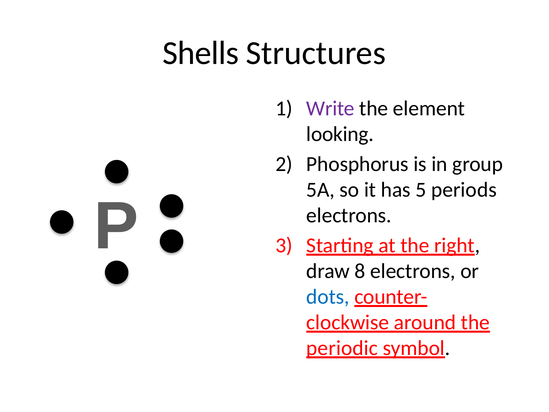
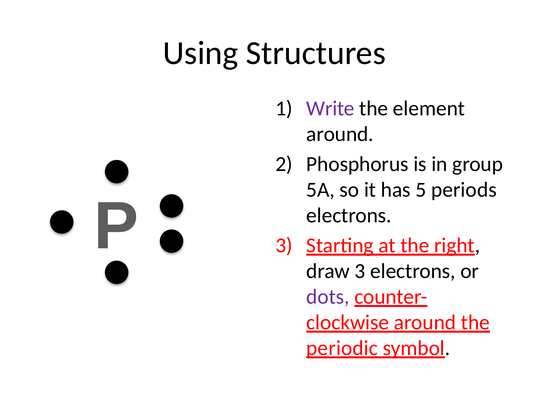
Shells: Shells -> Using
looking at (340, 134): looking -> around
draw 8: 8 -> 3
dots colour: blue -> purple
